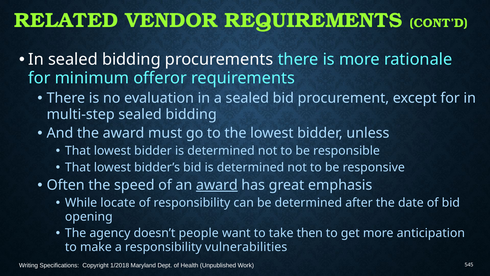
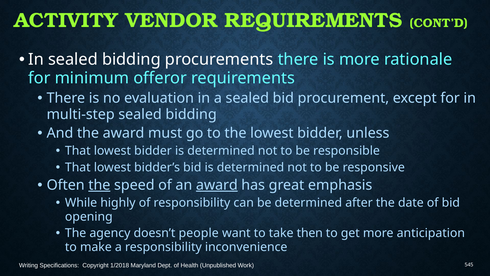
RELATED: RELATED -> ACTIVITY
the at (99, 185) underline: none -> present
locate: locate -> highly
vulnerabilities: vulnerabilities -> inconvenience
